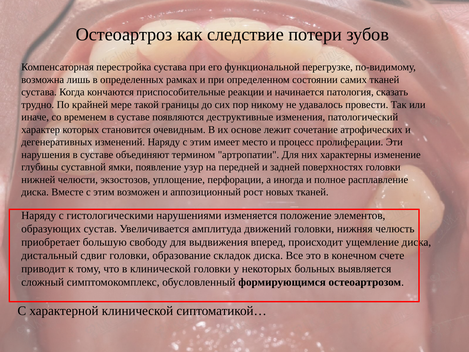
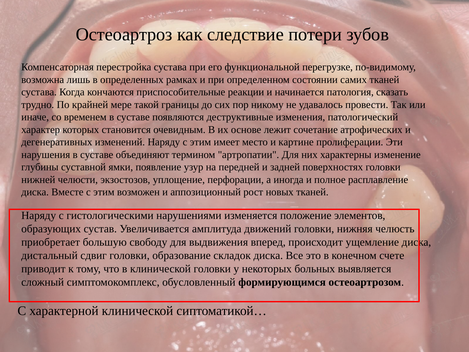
процесс: процесс -> картине
